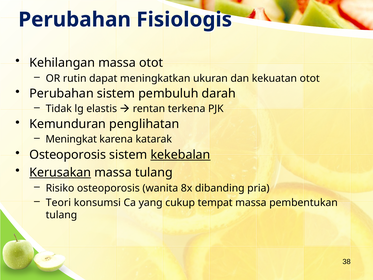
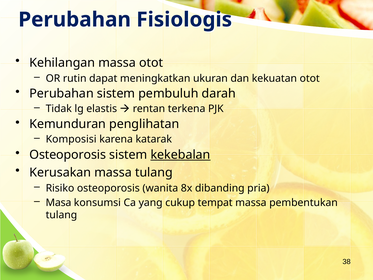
Meningkat: Meningkat -> Komposisi
Kerusakan underline: present -> none
Teori: Teori -> Masa
